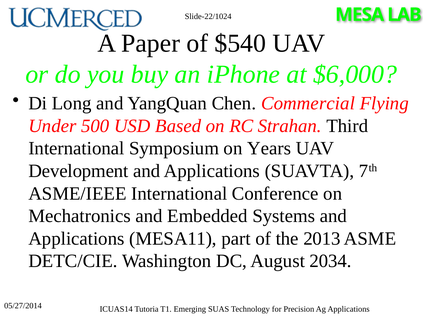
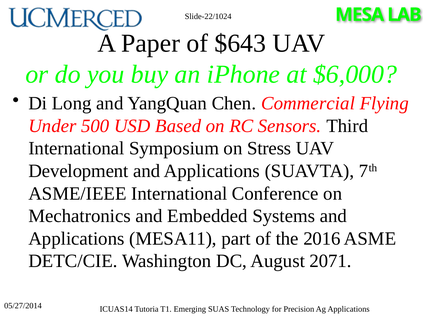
$540: $540 -> $643
Strahan: Strahan -> Sensors
Years: Years -> Stress
2013: 2013 -> 2016
2034: 2034 -> 2071
